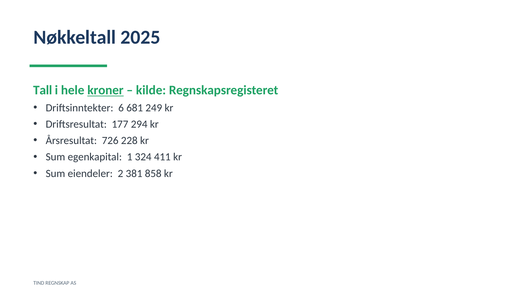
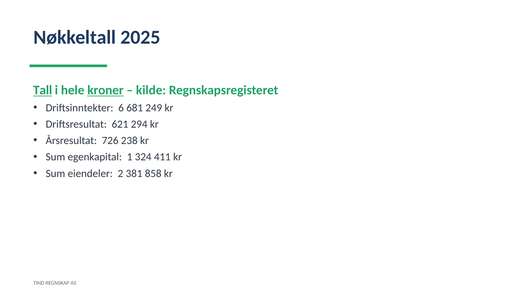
Tall underline: none -> present
177: 177 -> 621
228: 228 -> 238
